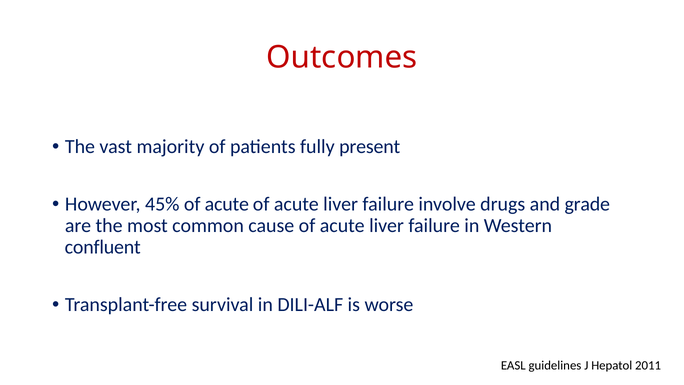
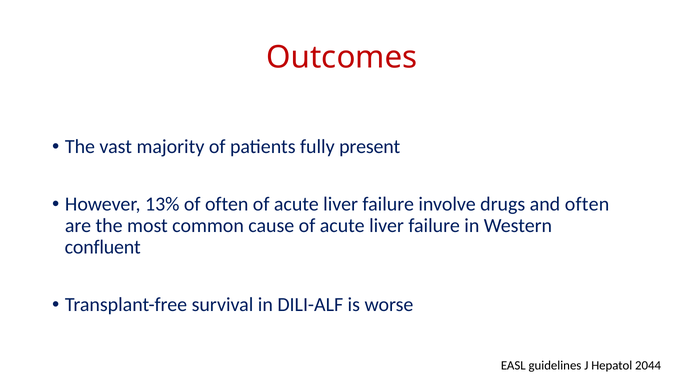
45%: 45% -> 13%
acute at (227, 204): acute -> often
and grade: grade -> often
2011: 2011 -> 2044
